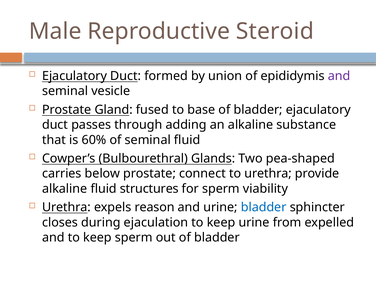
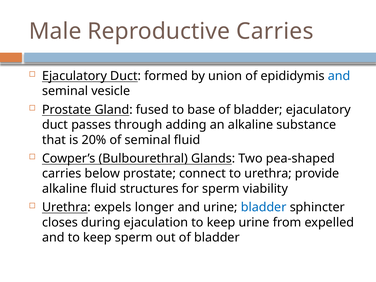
Reproductive Steroid: Steroid -> Carries
and at (339, 76) colour: purple -> blue
60%: 60% -> 20%
reason: reason -> longer
